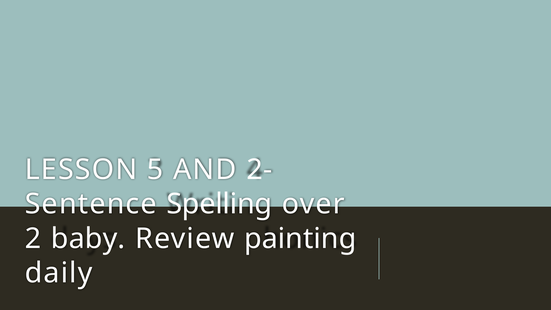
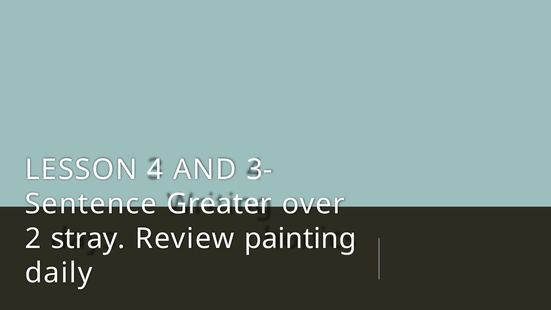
5: 5 -> 4
2-: 2- -> 3-
Spelling: Spelling -> Greater
baby: baby -> stray
